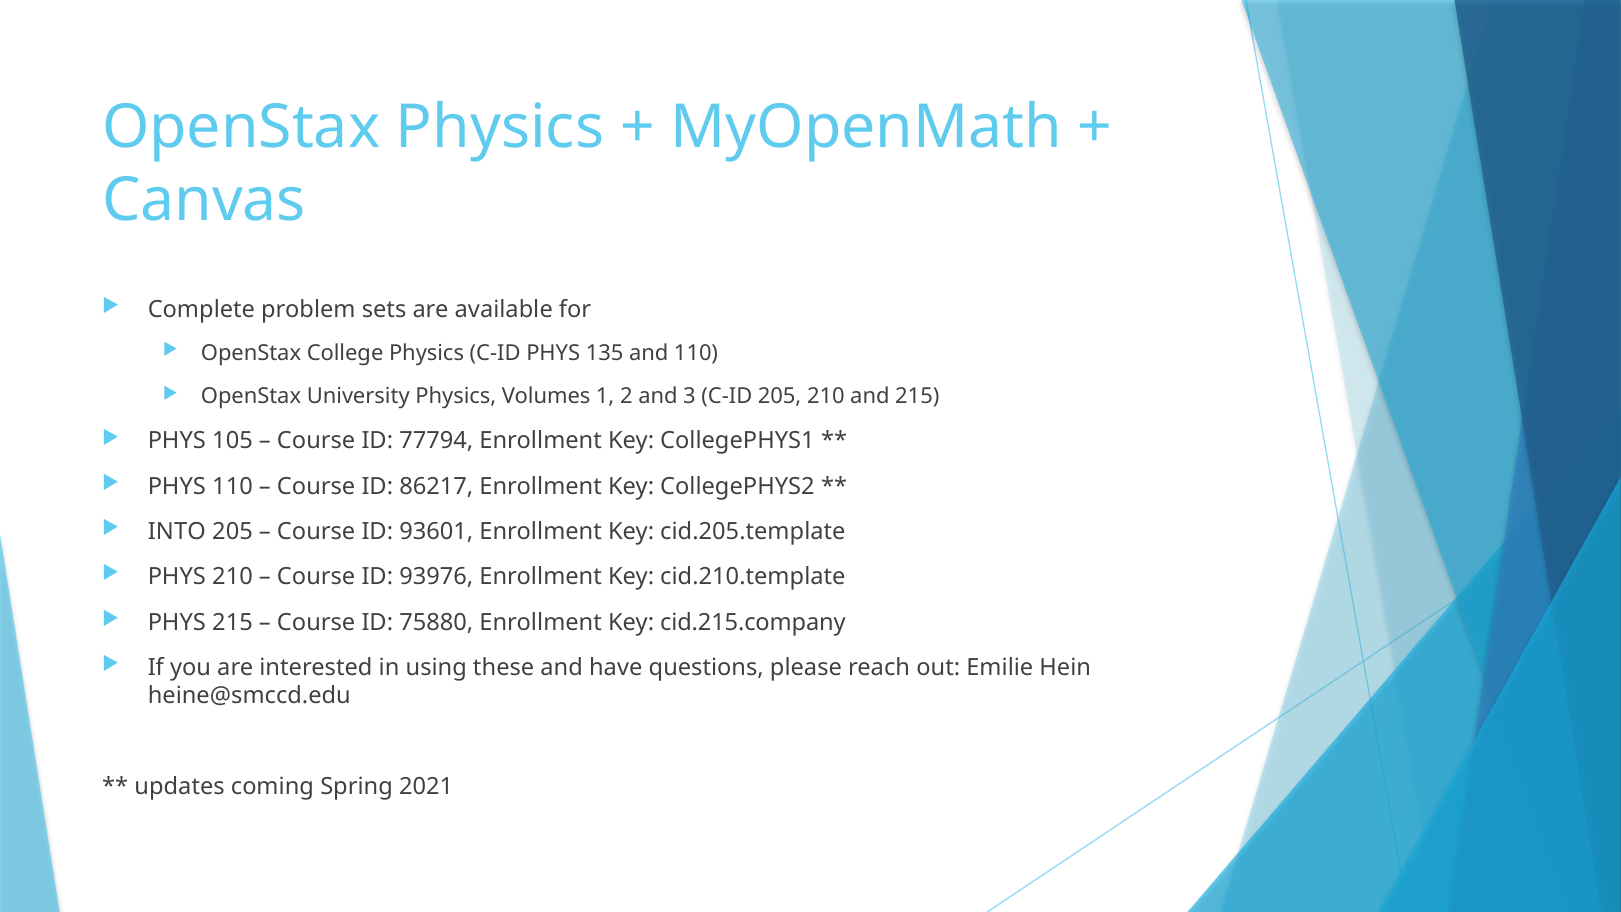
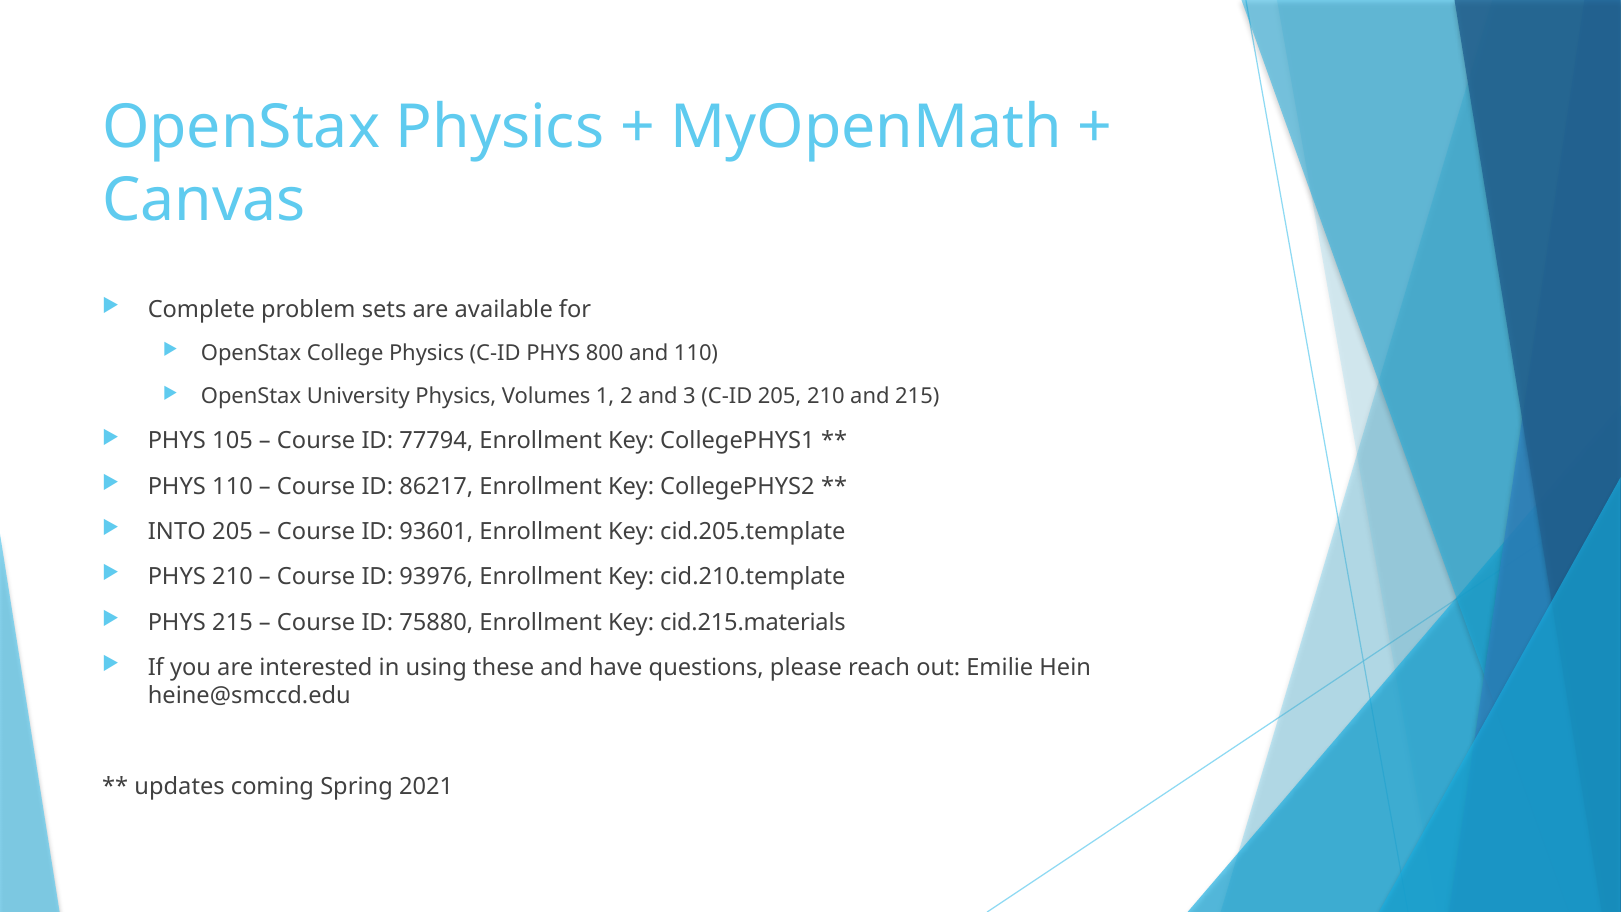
135: 135 -> 800
cid.215.company: cid.215.company -> cid.215.materials
